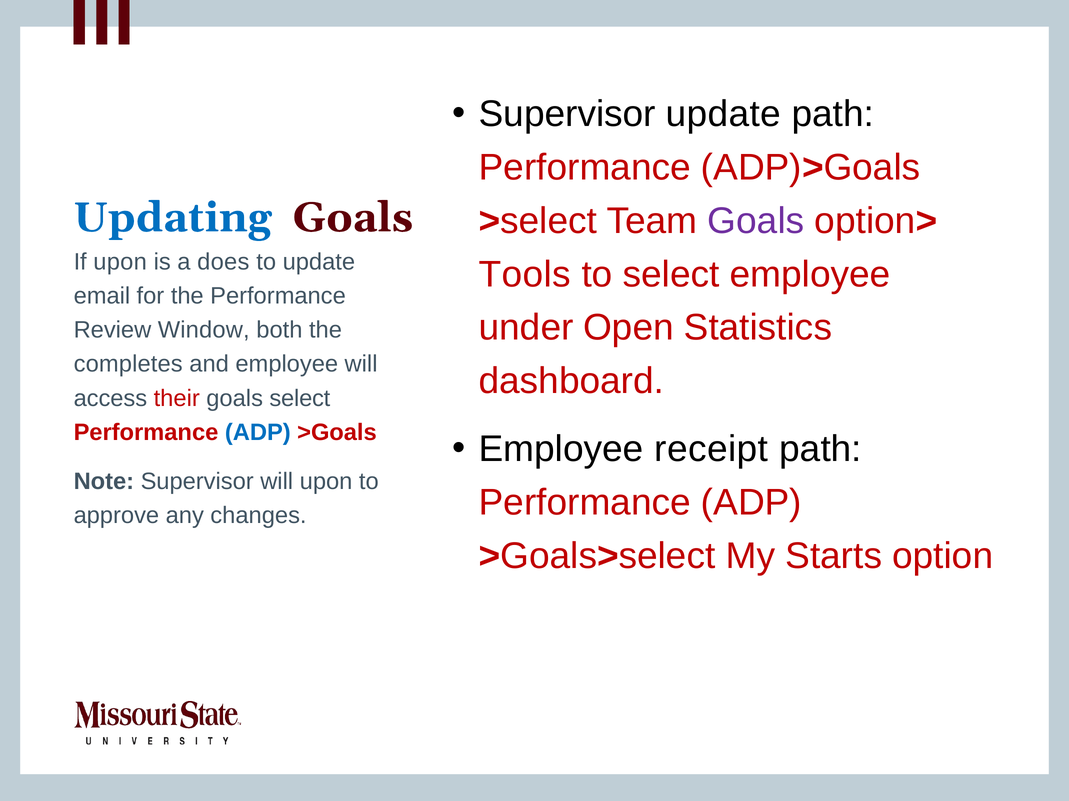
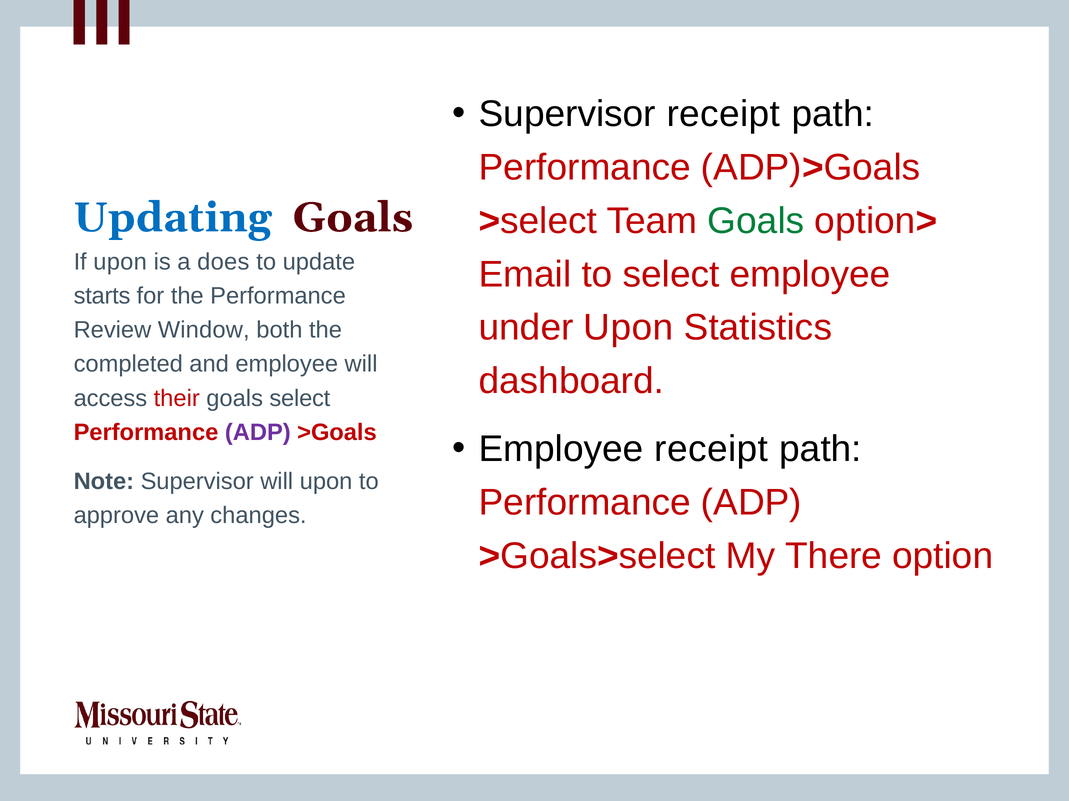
Supervisor update: update -> receipt
Goals at (756, 221) colour: purple -> green
Tools: Tools -> Email
email: email -> starts
under Open: Open -> Upon
completes: completes -> completed
ADP at (258, 433) colour: blue -> purple
Starts: Starts -> There
